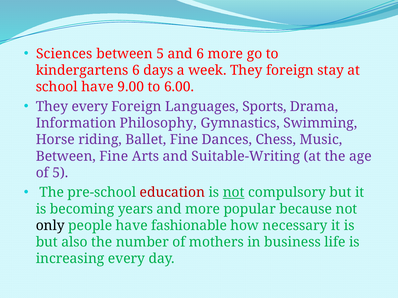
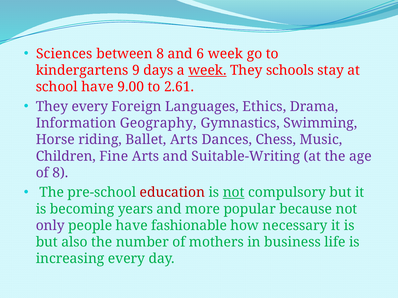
between 5: 5 -> 8
6 more: more -> week
kindergartens 6: 6 -> 9
week at (207, 70) underline: none -> present
They foreign: foreign -> schools
6.00: 6.00 -> 2.61
Sports: Sports -> Ethics
Philosophy: Philosophy -> Geography
Ballet Fine: Fine -> Arts
Between at (66, 156): Between -> Children
of 5: 5 -> 8
only colour: black -> purple
